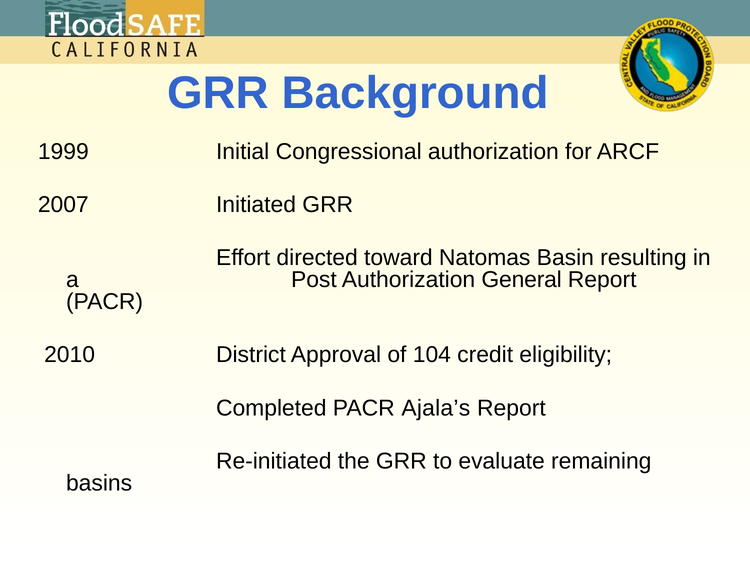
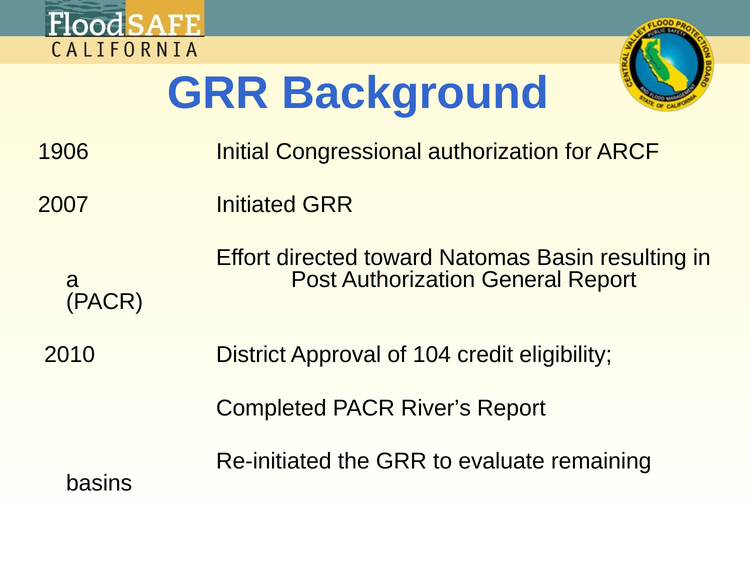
1999: 1999 -> 1906
Ajala’s: Ajala’s -> River’s
